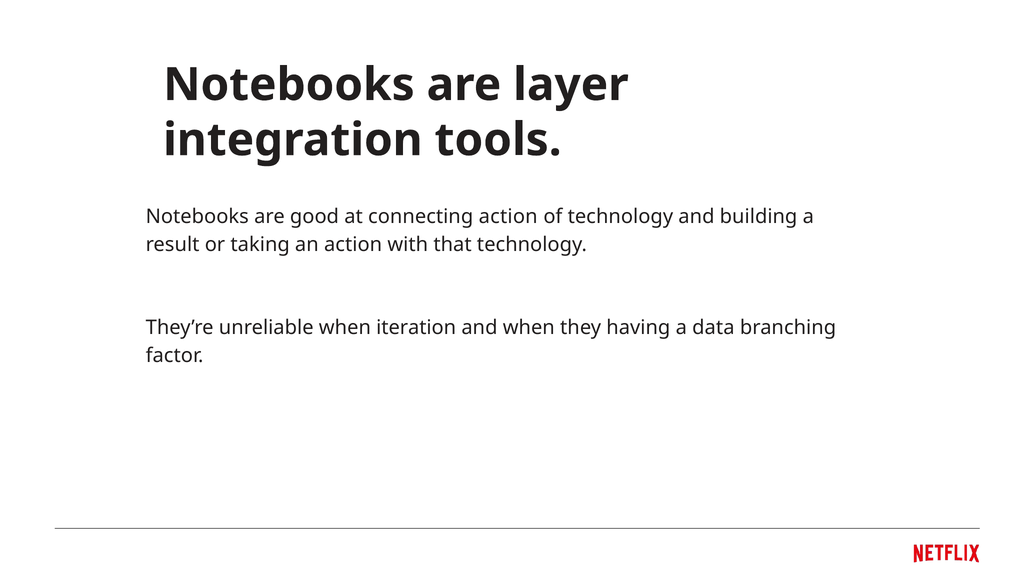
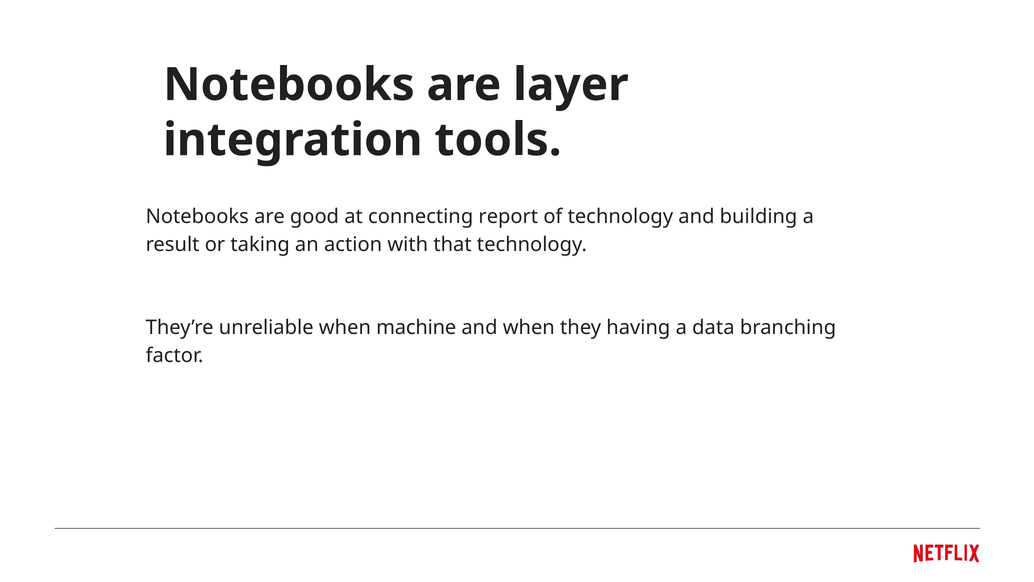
connecting action: action -> report
iteration: iteration -> machine
